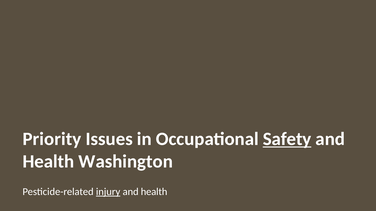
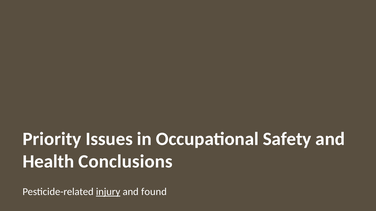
Safety underline: present -> none
Washington: Washington -> Conclusions
health at (154, 192): health -> found
